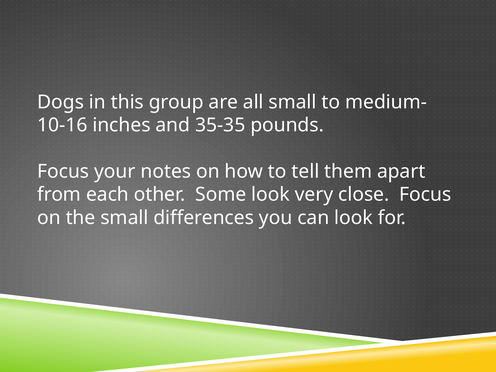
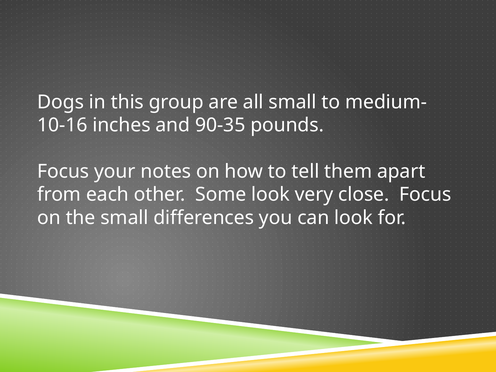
35-35: 35-35 -> 90-35
